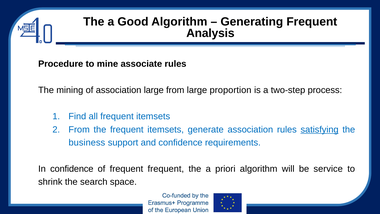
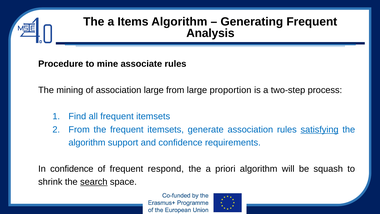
Good: Good -> Items
business at (87, 142): business -> algorithm
frequent frequent: frequent -> respond
service: service -> squash
search underline: none -> present
